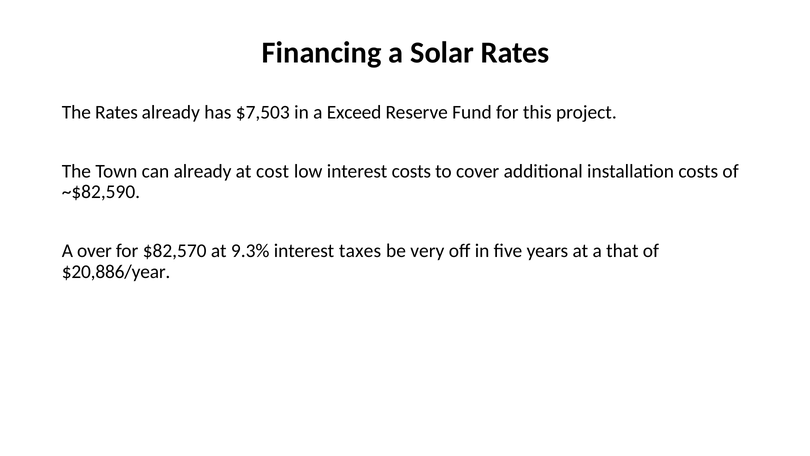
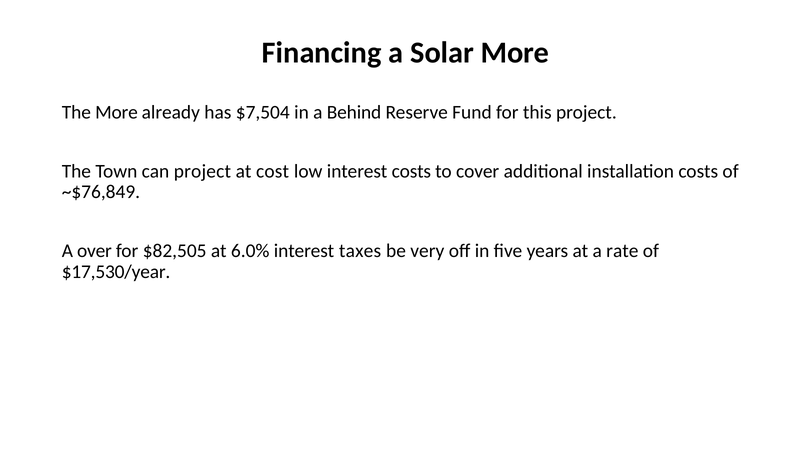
Solar Rates: Rates -> More
The Rates: Rates -> More
$7,503: $7,503 -> $7,504
Exceed: Exceed -> Behind
can already: already -> project
~$82,590: ~$82,590 -> ~$76,849
$82,570: $82,570 -> $82,505
9.3%: 9.3% -> 6.0%
that: that -> rate
$20,886/year: $20,886/year -> $17,530/year
